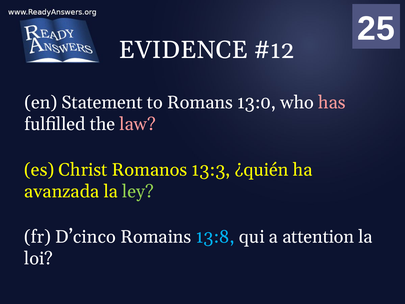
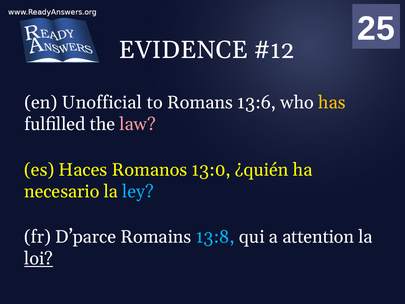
Statement: Statement -> Unofficial
13:0: 13:0 -> 13:6
has colour: pink -> yellow
Christ: Christ -> Haces
13:3: 13:3 -> 13:0
avanzada: avanzada -> necesario
ley colour: light green -> light blue
D’cinco: D’cinco -> D’parce
loi underline: none -> present
